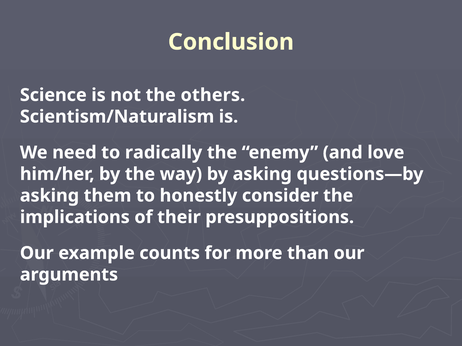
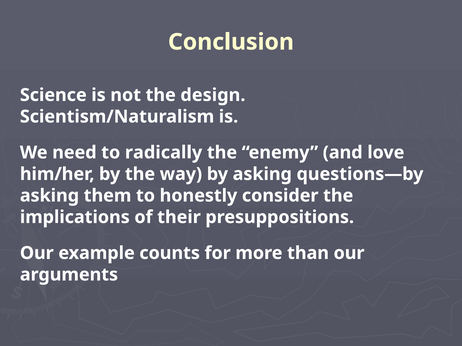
others: others -> design
